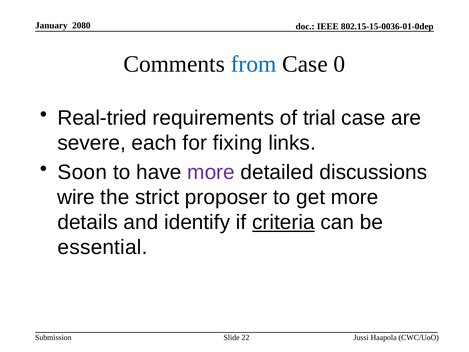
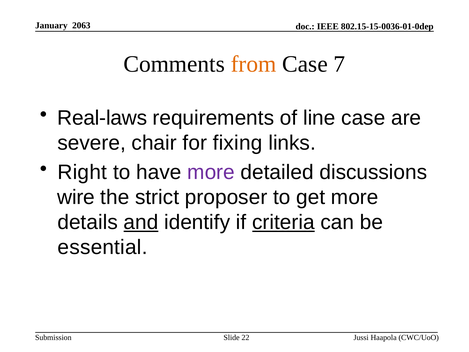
2080: 2080 -> 2063
from colour: blue -> orange
0: 0 -> 7
Real-tried: Real-tried -> Real-laws
trial: trial -> line
each: each -> chair
Soon: Soon -> Right
and underline: none -> present
